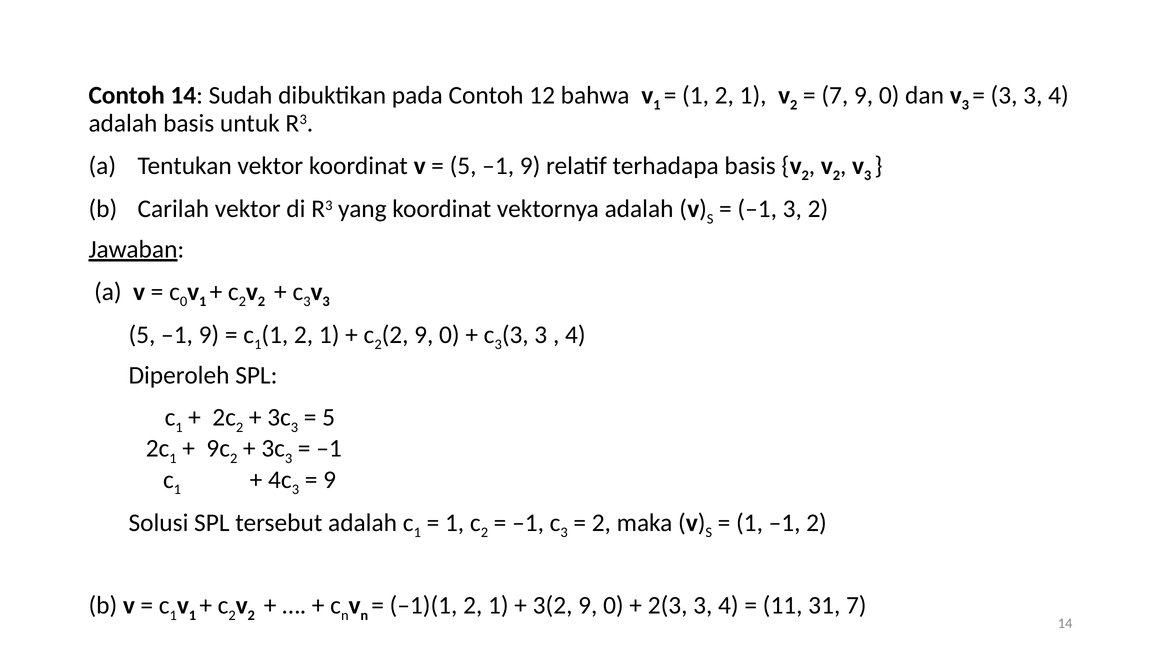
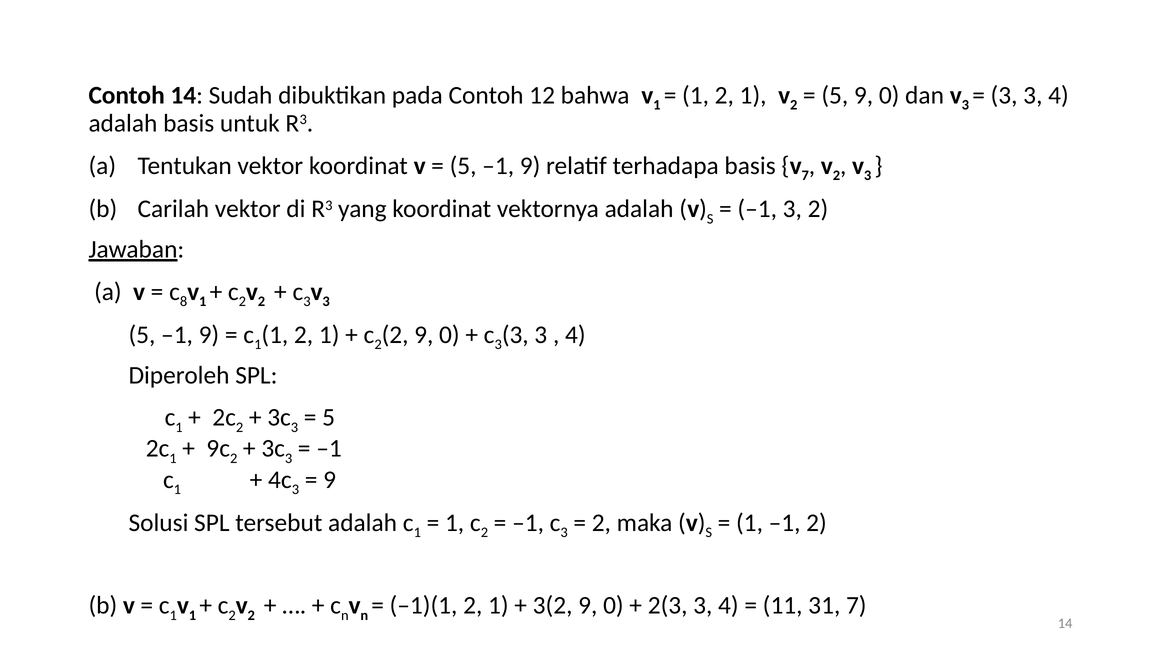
7 at (835, 95): 7 -> 5
basis v 2: 2 -> 7
0 at (184, 302): 0 -> 8
